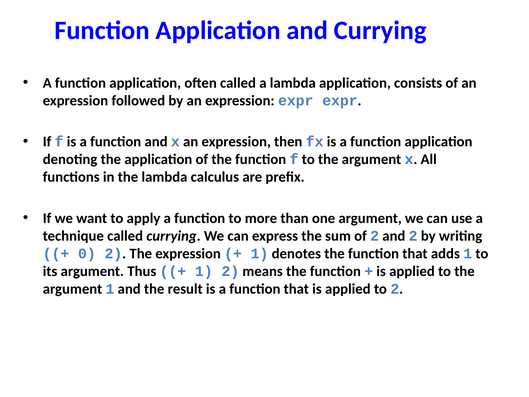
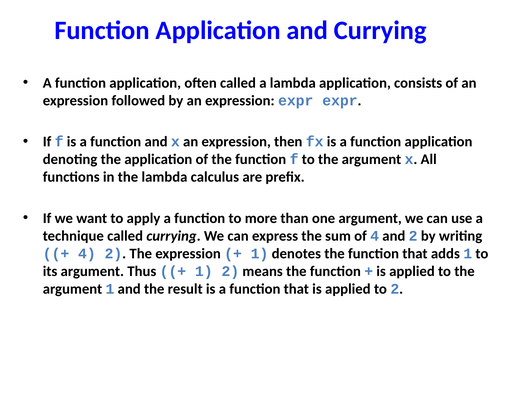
of 2: 2 -> 4
0 at (87, 253): 0 -> 4
